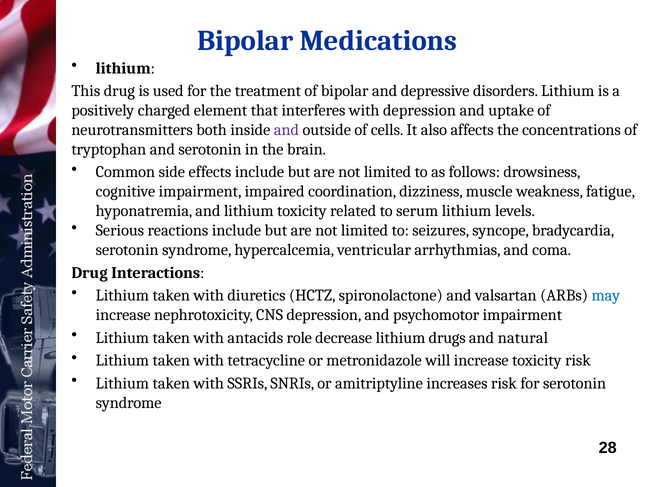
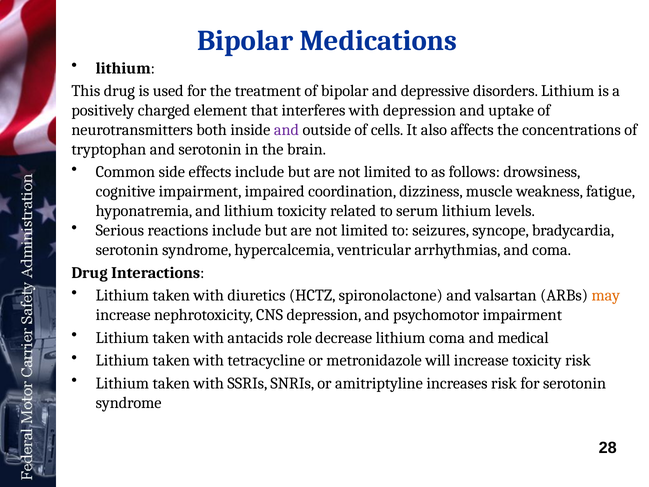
may colour: blue -> orange
lithium drugs: drugs -> coma
natural: natural -> medical
